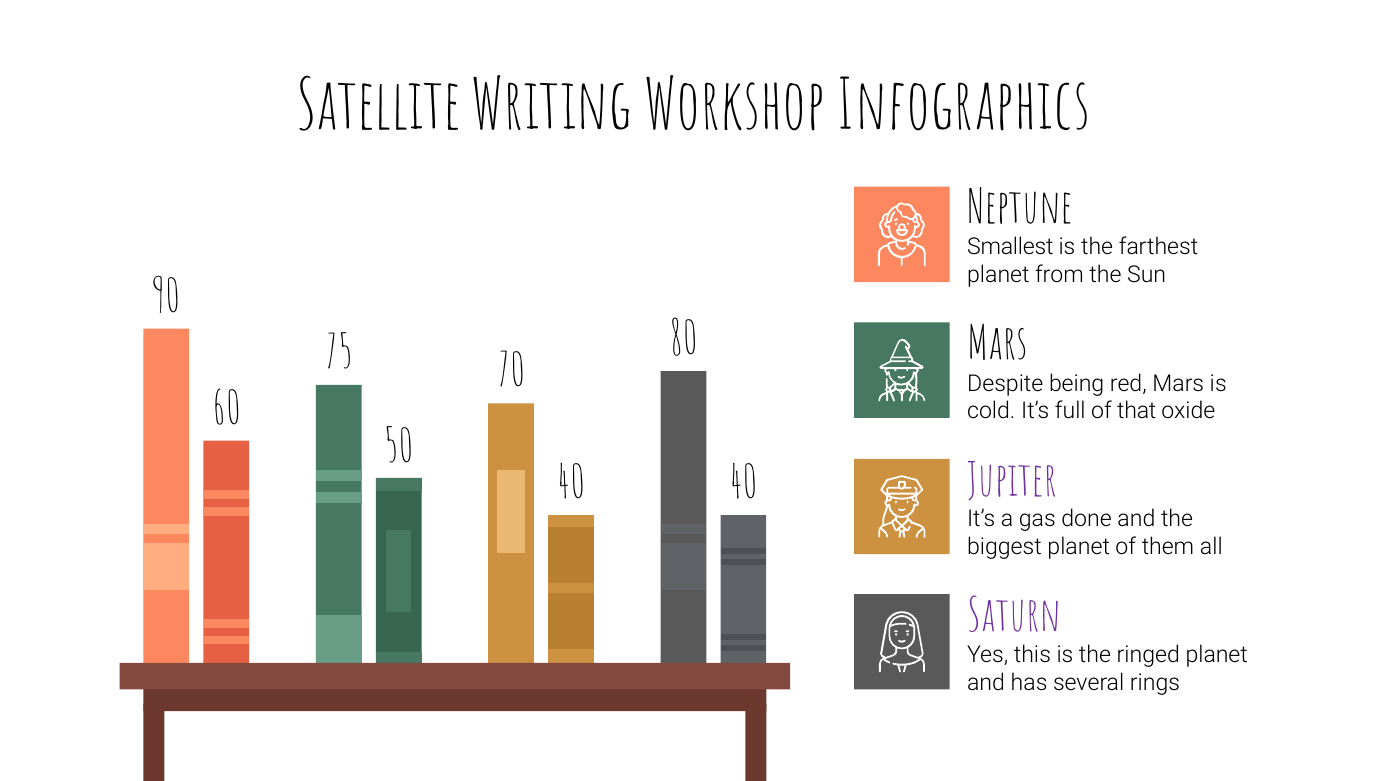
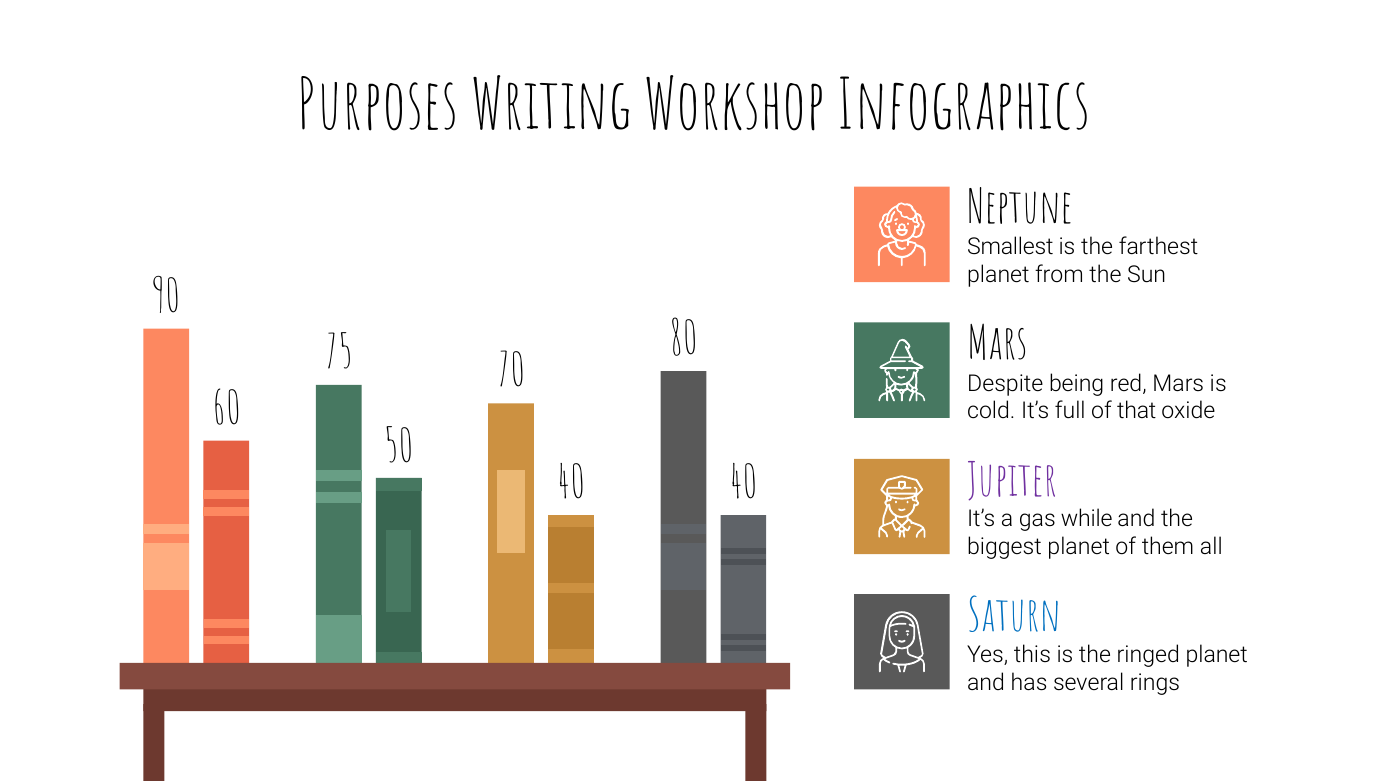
Satellite: Satellite -> Purposes
done: done -> while
Saturn colour: purple -> blue
